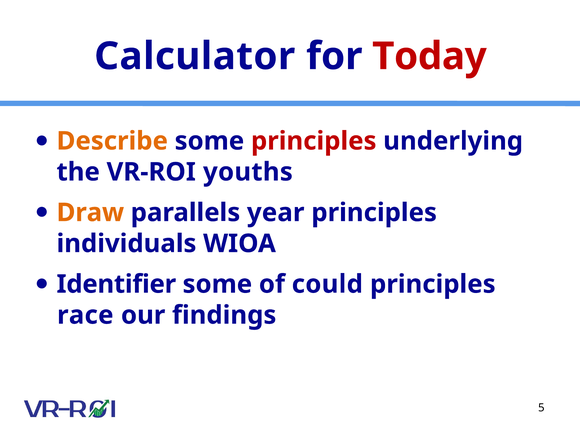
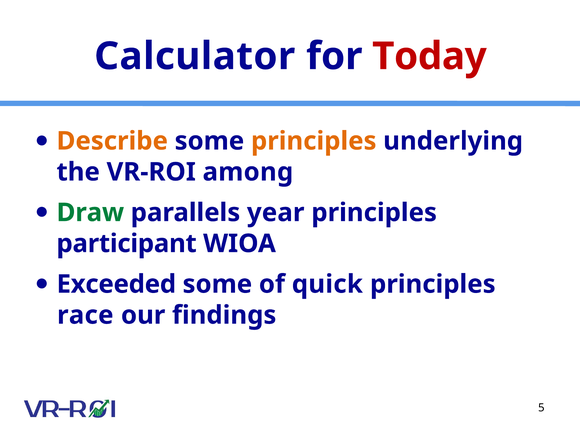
principles at (314, 141) colour: red -> orange
youths: youths -> among
Draw colour: orange -> green
individuals: individuals -> participant
Identifier: Identifier -> Exceeded
could: could -> quick
